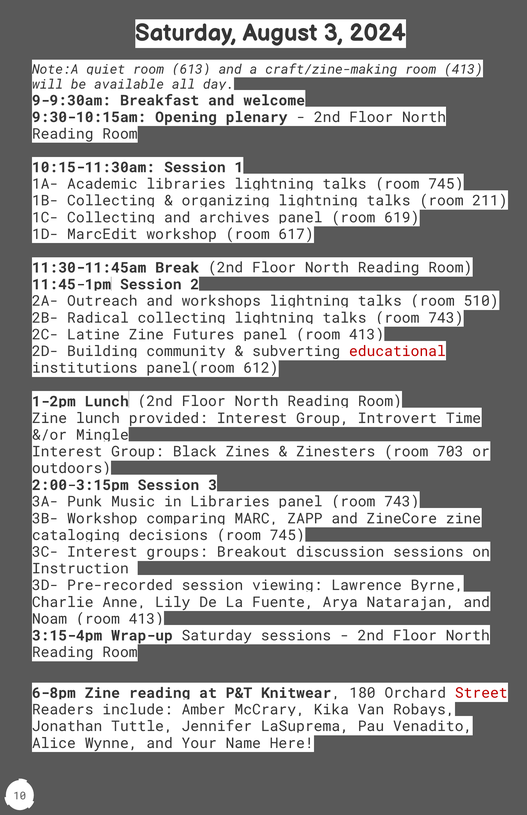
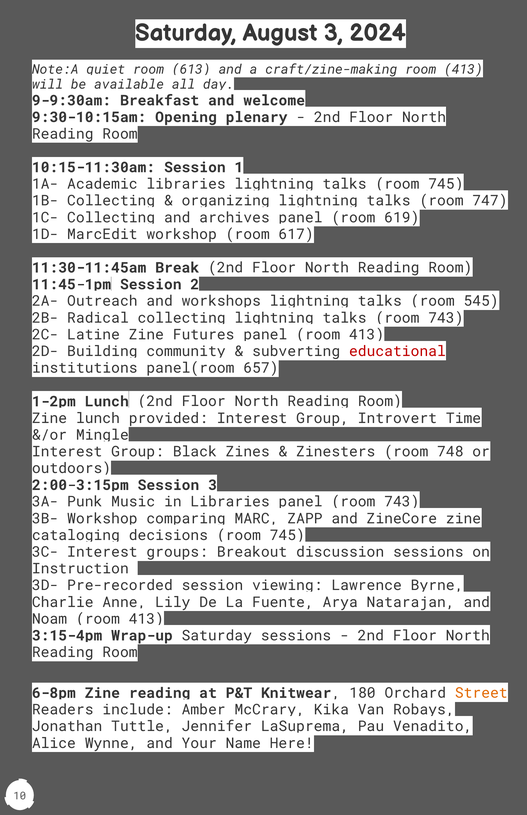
211: 211 -> 747
510: 510 -> 545
612: 612 -> 657
703: 703 -> 748
Street colour: red -> orange
